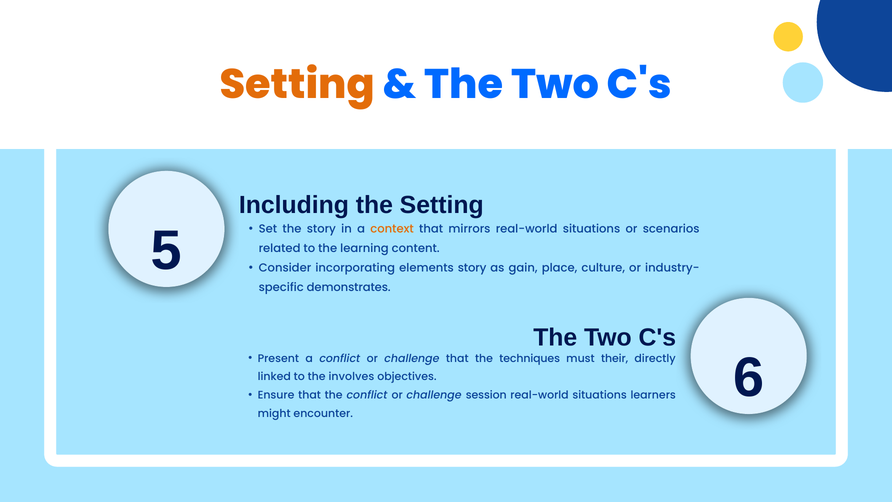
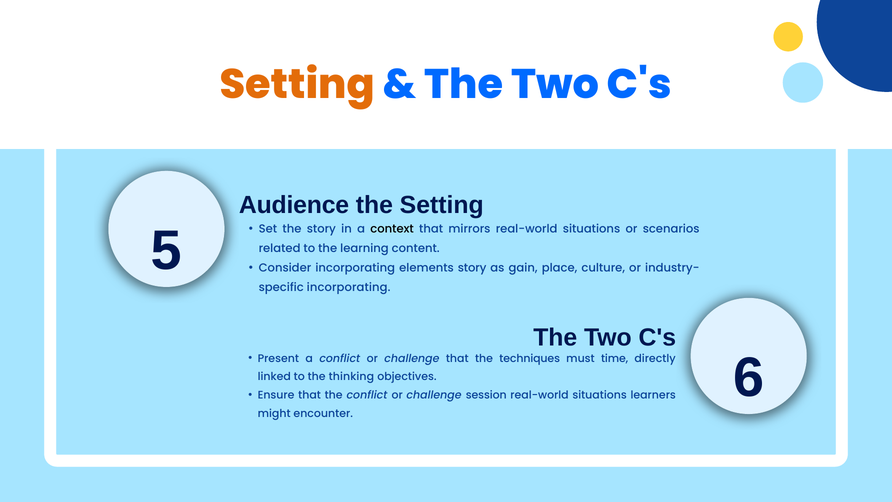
Including: Including -> Audience
context colour: orange -> black
demonstrates at (349, 287): demonstrates -> incorporating
their: their -> time
involves: involves -> thinking
